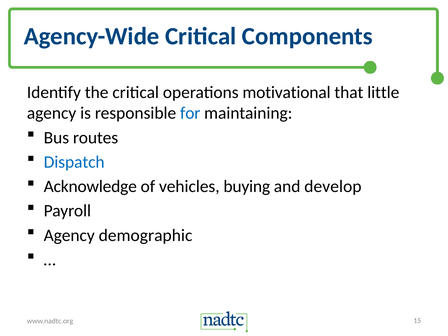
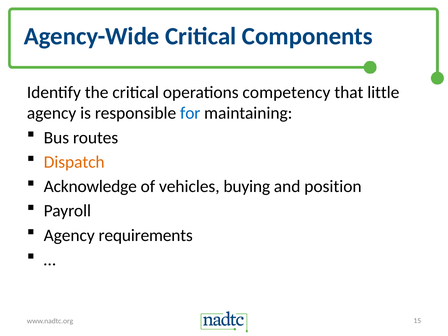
motivational: motivational -> competency
Dispatch colour: blue -> orange
develop: develop -> position
demographic: demographic -> requirements
